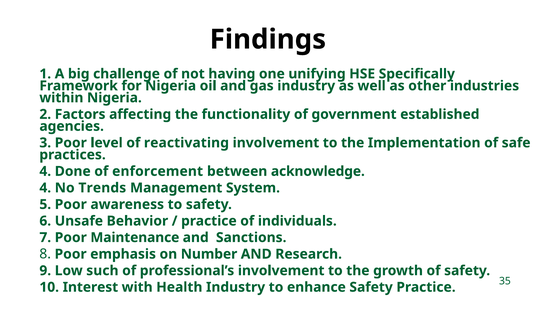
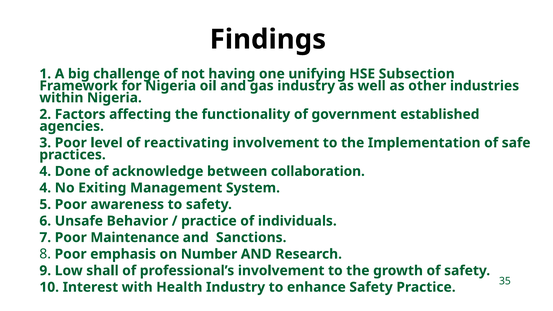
Specifically: Specifically -> Subsection
enforcement: enforcement -> acknowledge
acknowledge: acknowledge -> collaboration
Trends: Trends -> Exiting
such: such -> shall
